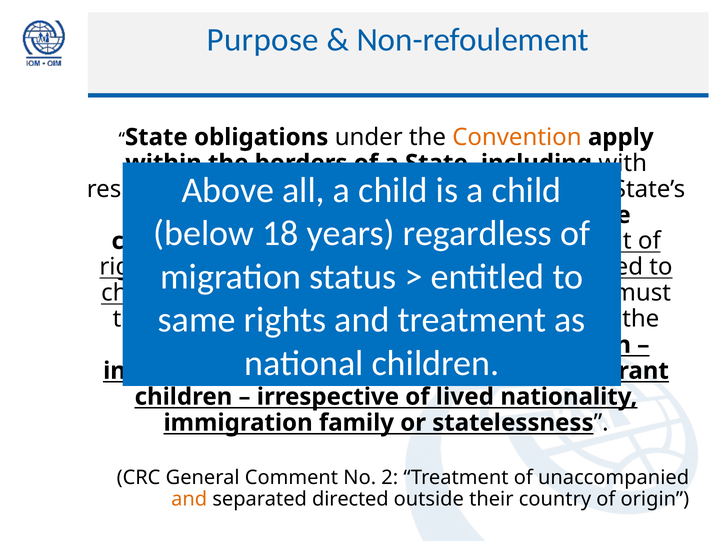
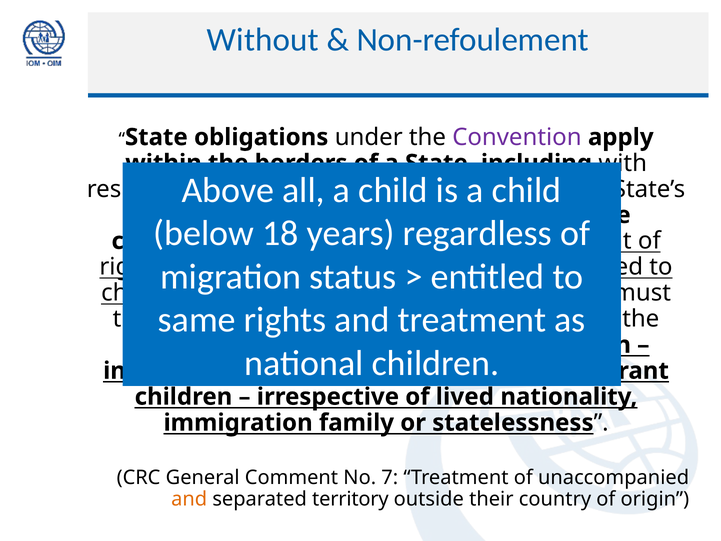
Purpose: Purpose -> Without
Convention at (517, 137) colour: orange -> purple
2: 2 -> 7
separated directed: directed -> territory
